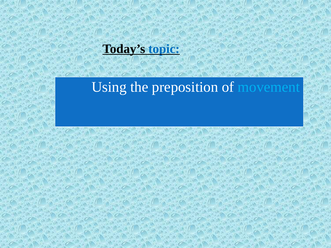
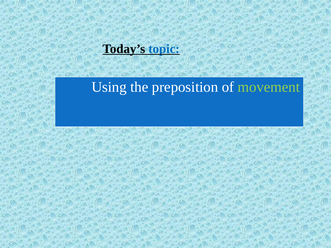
movement colour: light blue -> light green
